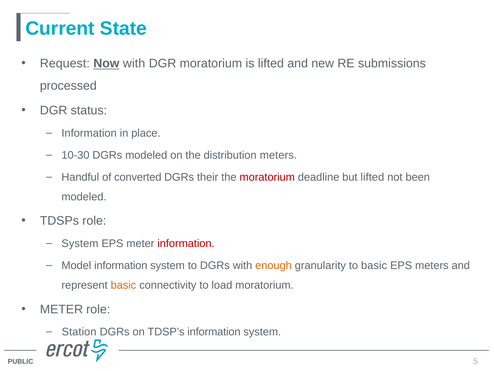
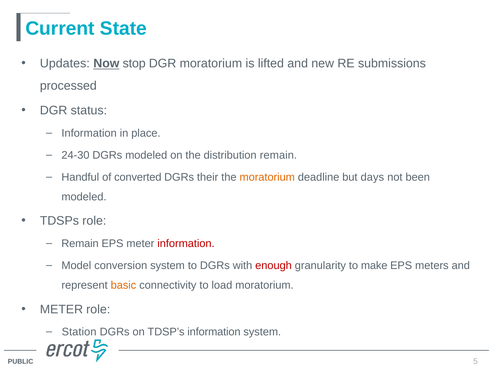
Request: Request -> Updates
Now with: with -> stop
10-30: 10-30 -> 24-30
distribution meters: meters -> remain
moratorium at (267, 177) colour: red -> orange
but lifted: lifted -> days
System at (80, 243): System -> Remain
Model information: information -> conversion
enough colour: orange -> red
to basic: basic -> make
